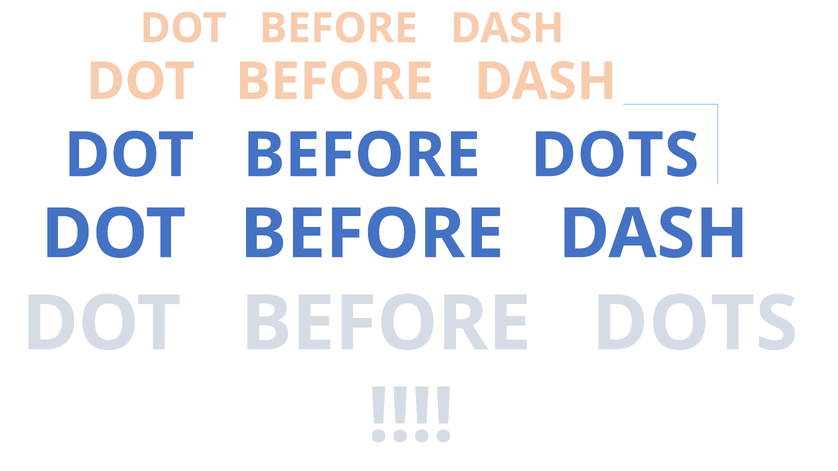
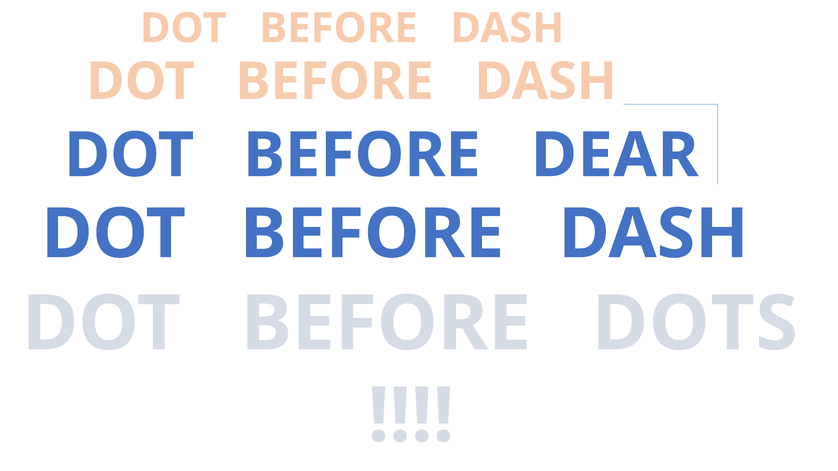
DOTS at (615, 156): DOTS -> DEAR
